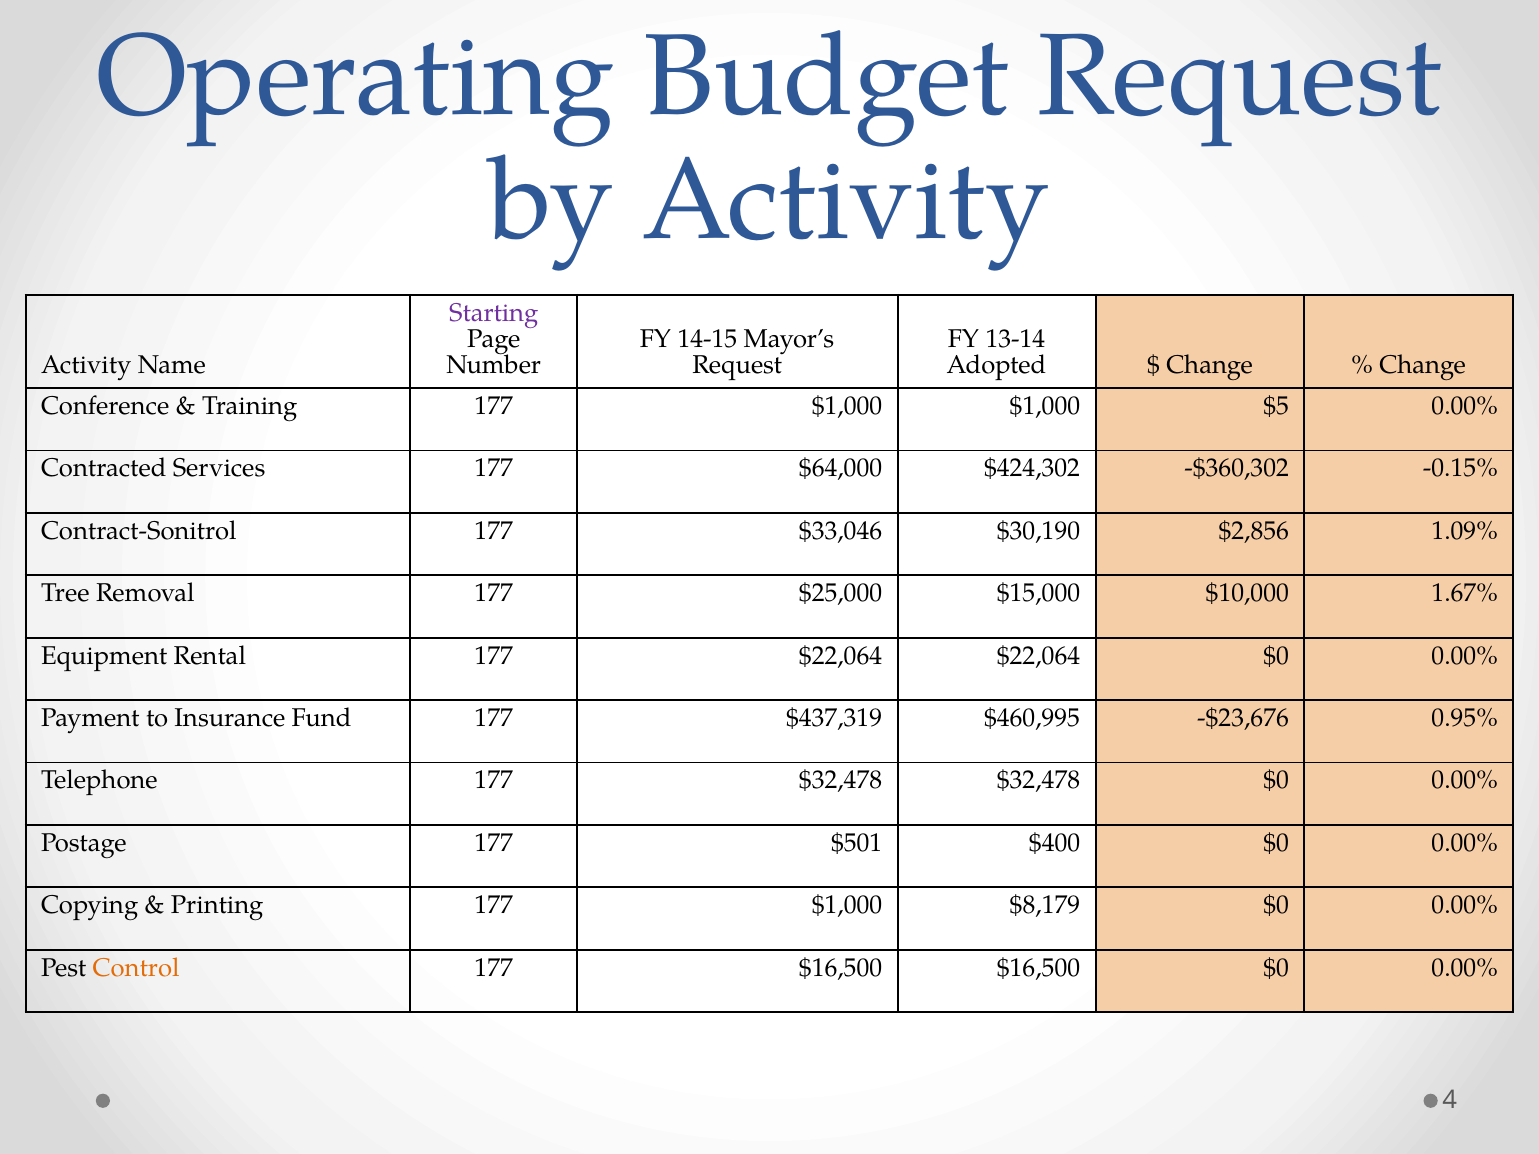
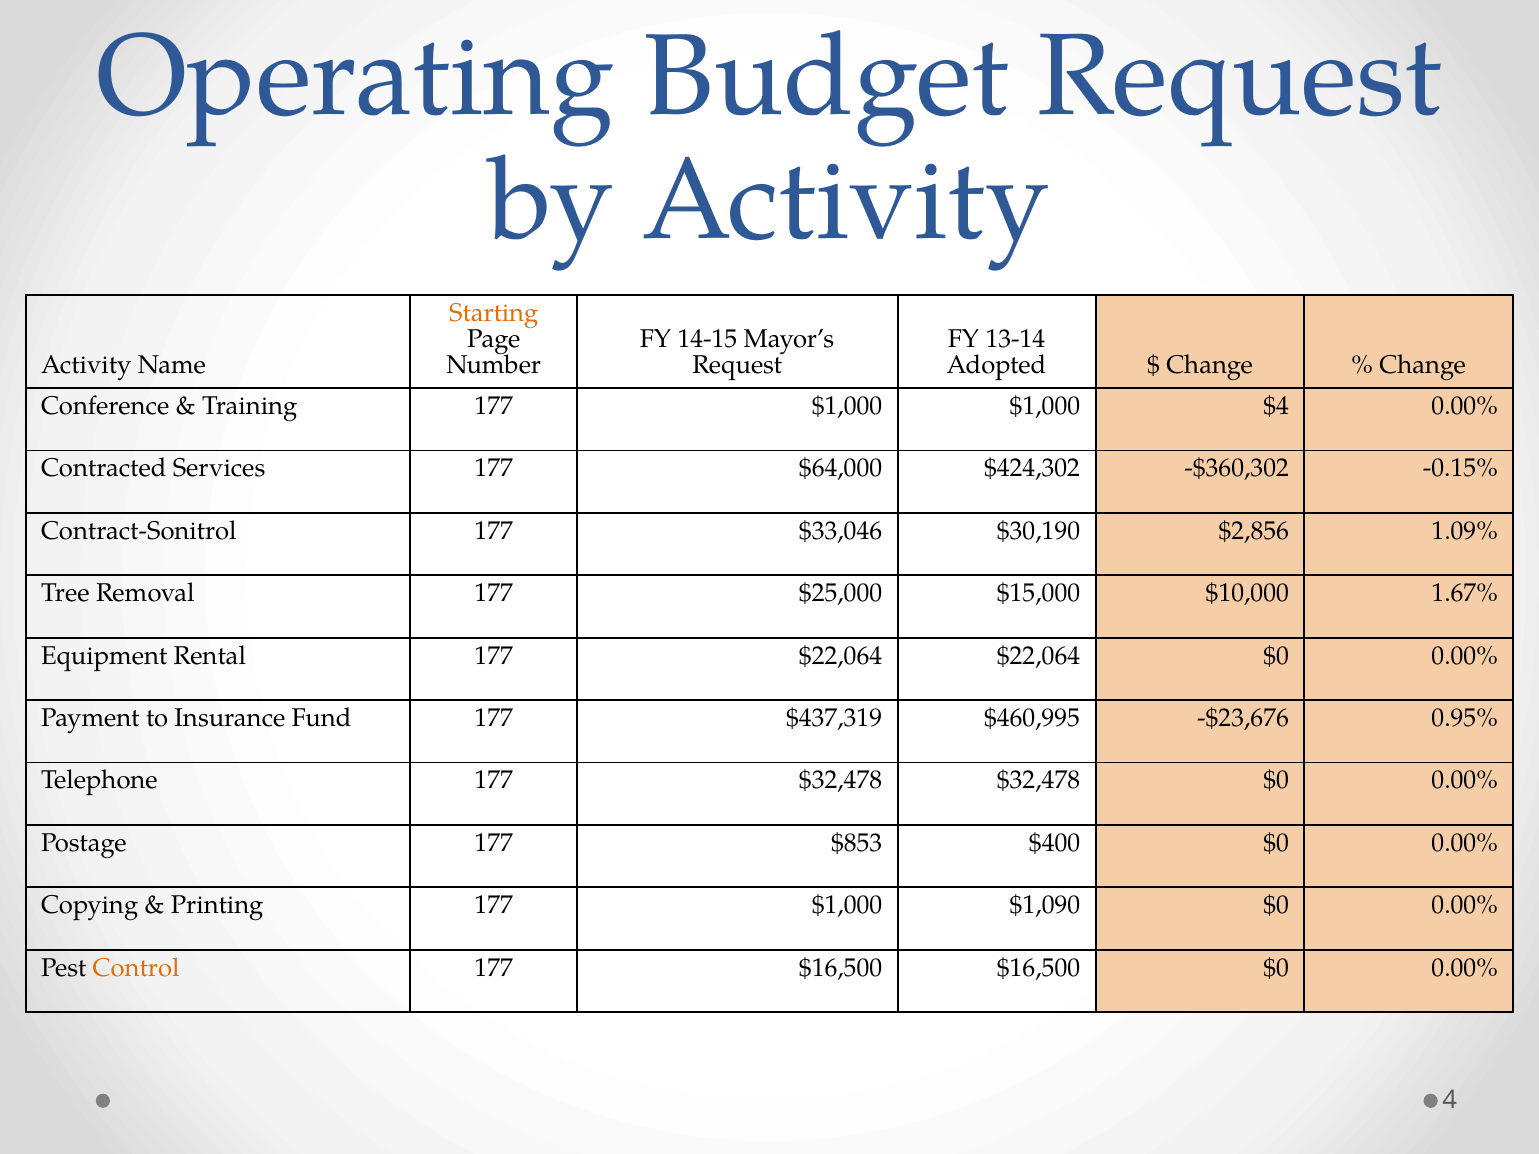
Starting colour: purple -> orange
$5: $5 -> $4
$501: $501 -> $853
$8,179: $8,179 -> $1,090
